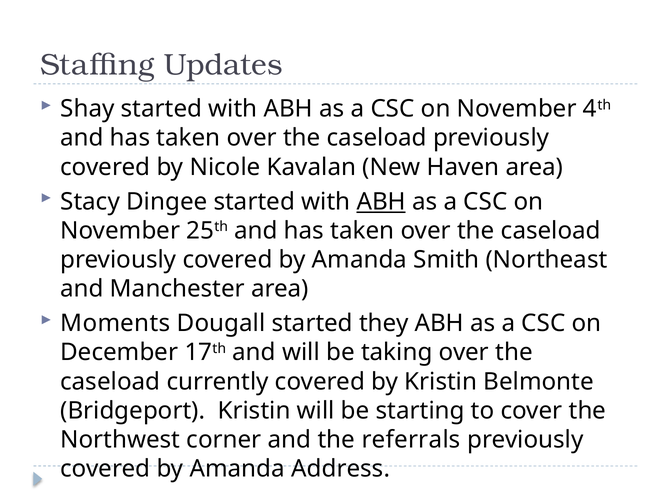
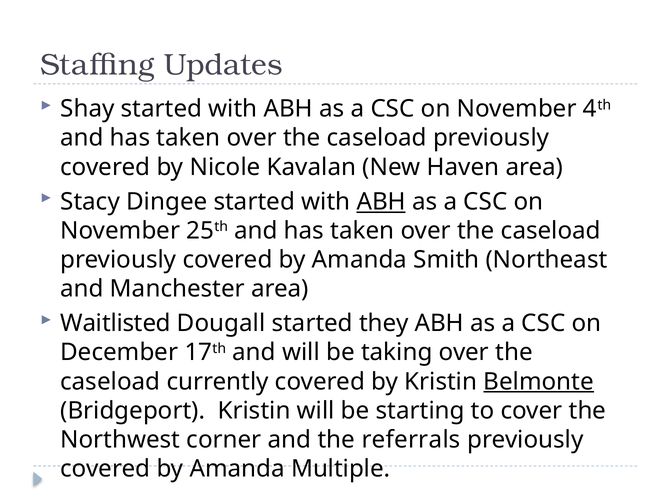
Moments: Moments -> Waitlisted
Belmonte underline: none -> present
Address: Address -> Multiple
